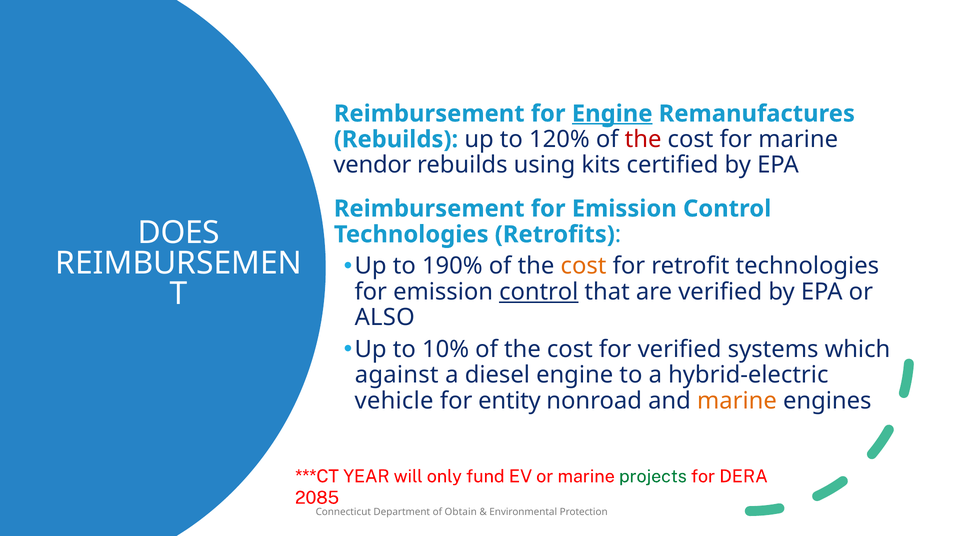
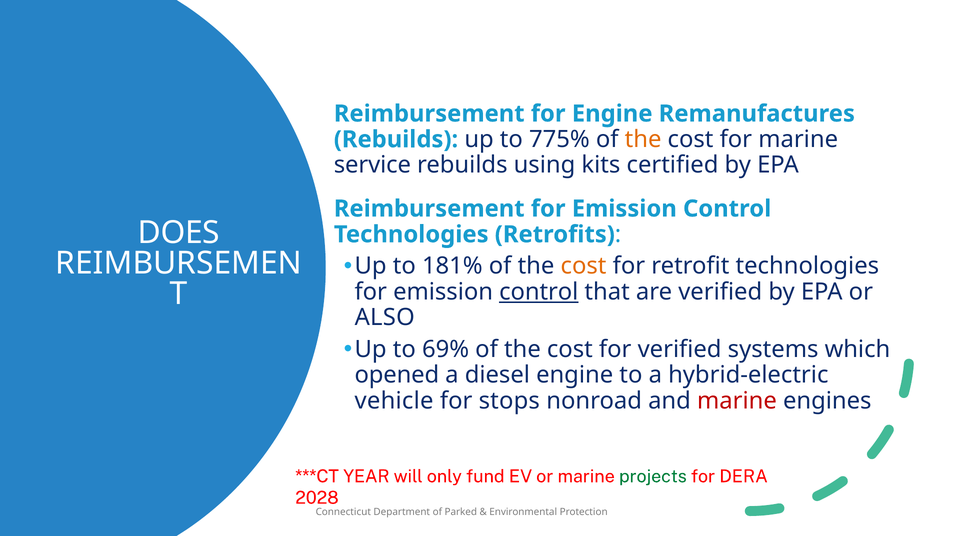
Engine at (612, 114) underline: present -> none
120%: 120% -> 775%
the at (643, 139) colour: red -> orange
vendor: vendor -> service
190%: 190% -> 181%
10%: 10% -> 69%
against: against -> opened
entity: entity -> stops
marine at (737, 401) colour: orange -> red
2085: 2085 -> 2028
Obtain: Obtain -> Parked
